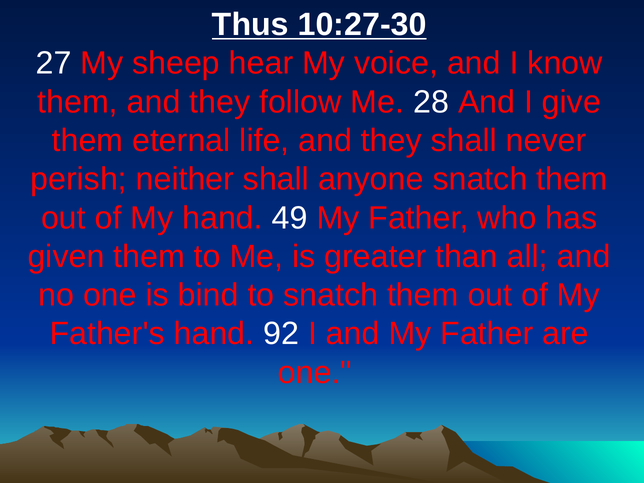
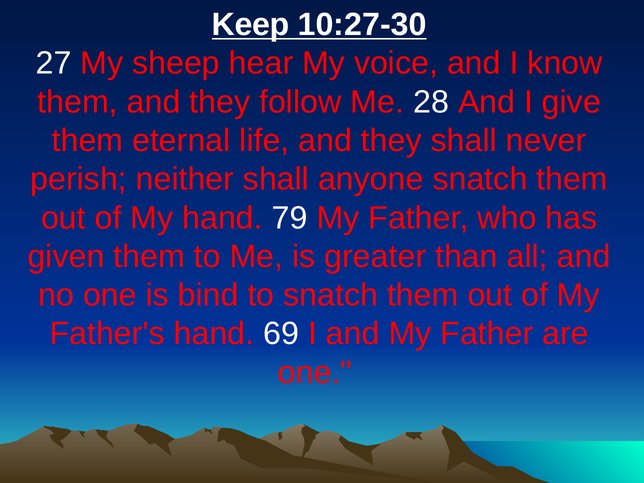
Thus: Thus -> Keep
49: 49 -> 79
92: 92 -> 69
